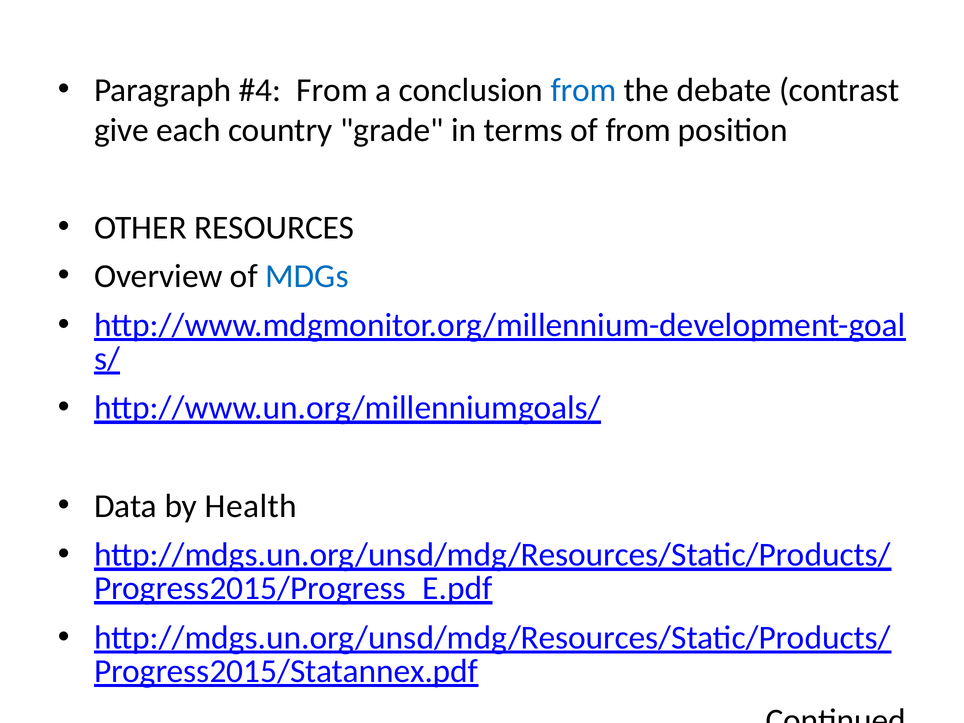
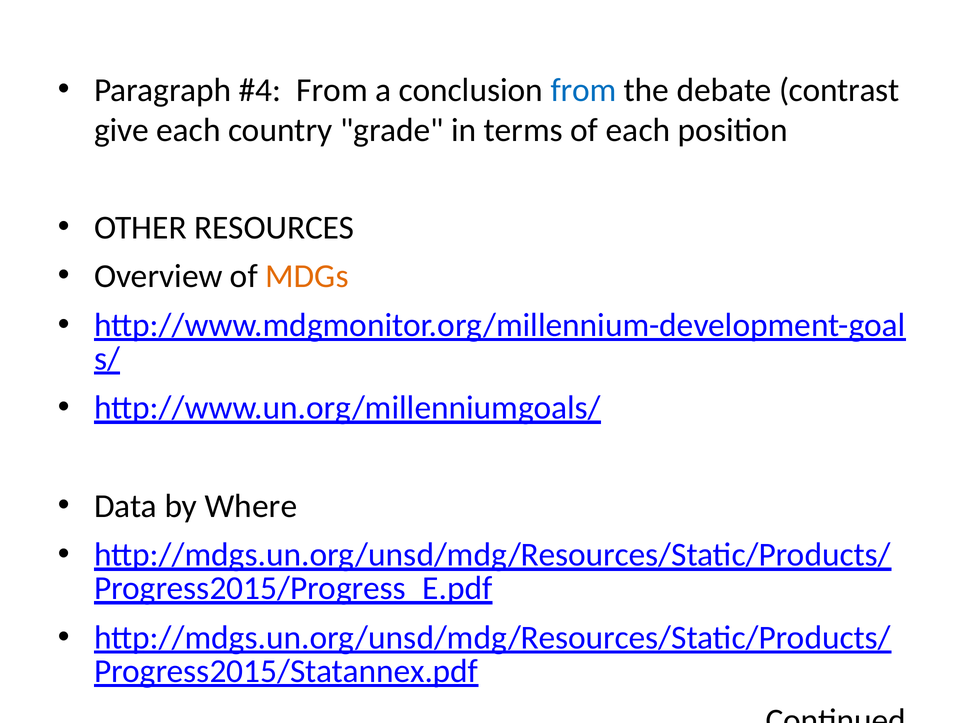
of from: from -> each
MDGs colour: blue -> orange
Health: Health -> Where
